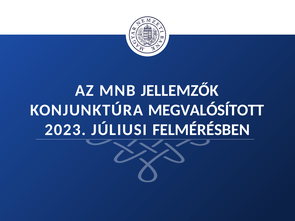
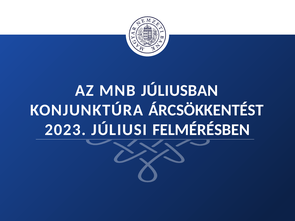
JELLEMZŐK: JELLEMZŐK -> JÚLIUSBAN
MEGVALÓSÍTOTT: MEGVALÓSÍTOTT -> ÁRCSÖKKENTÉST
